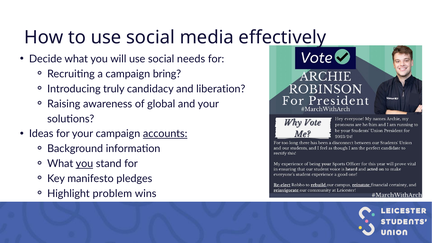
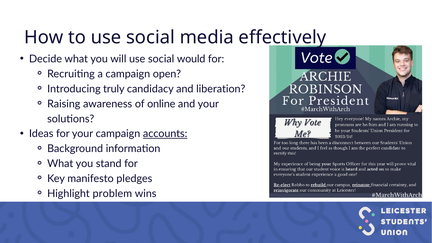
needs: needs -> would
bring: bring -> open
global: global -> online
you at (84, 164) underline: present -> none
